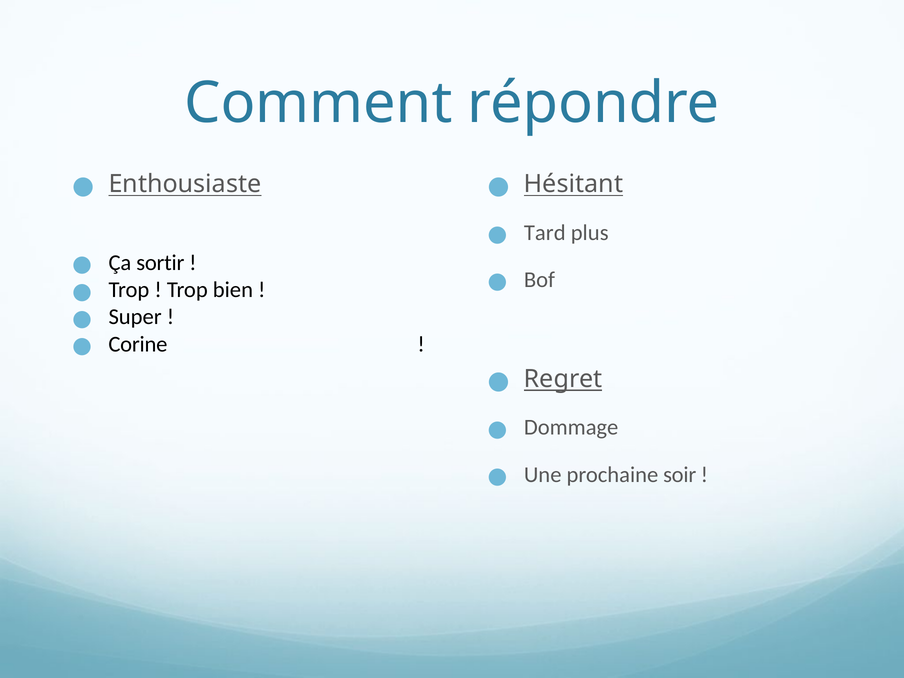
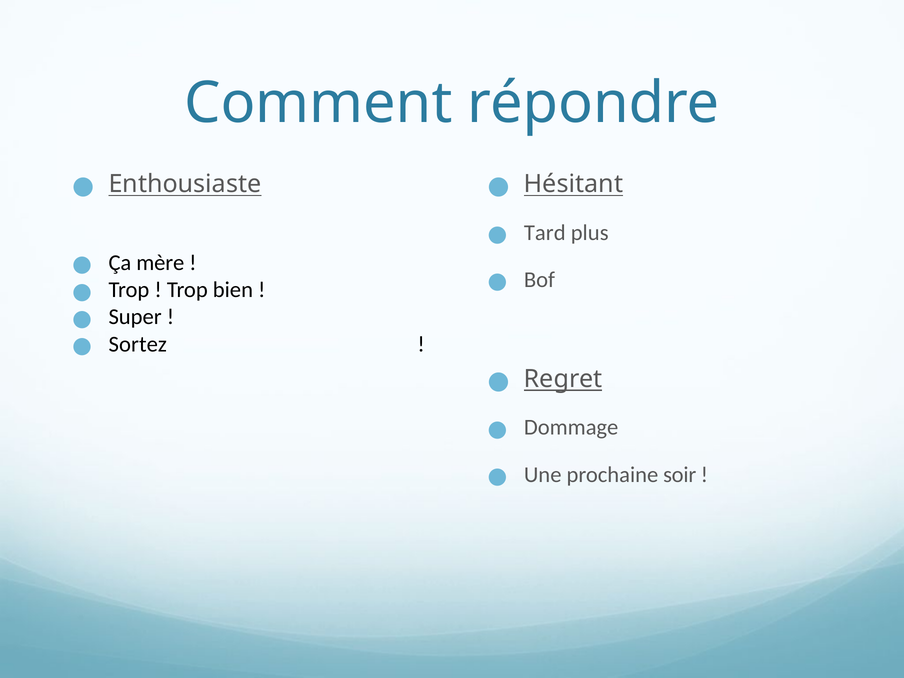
sortir: sortir -> mère
Corine: Corine -> Sortez
